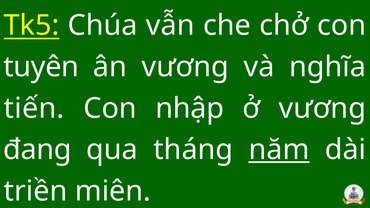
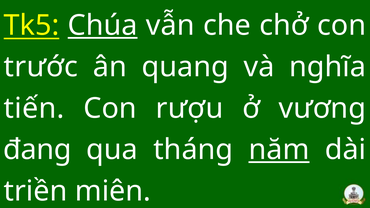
Chúa underline: none -> present
tuyên: tuyên -> trước
ân vương: vương -> quang
nhập: nhập -> rượu
